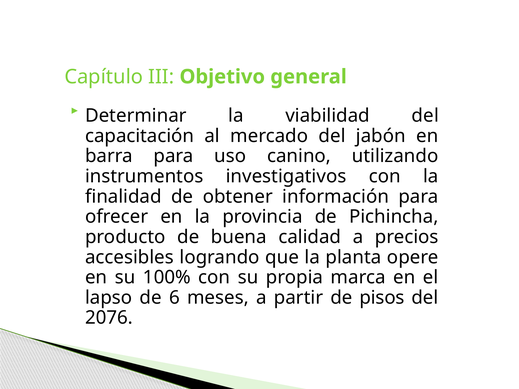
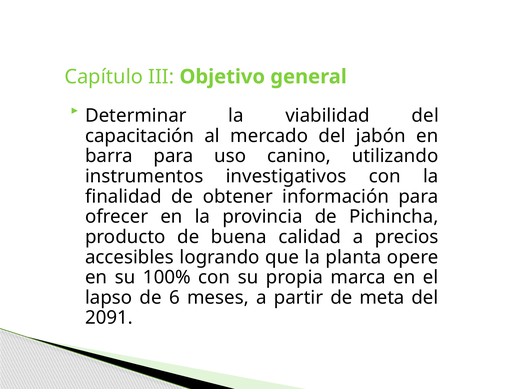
pisos: pisos -> meta
2076: 2076 -> 2091
